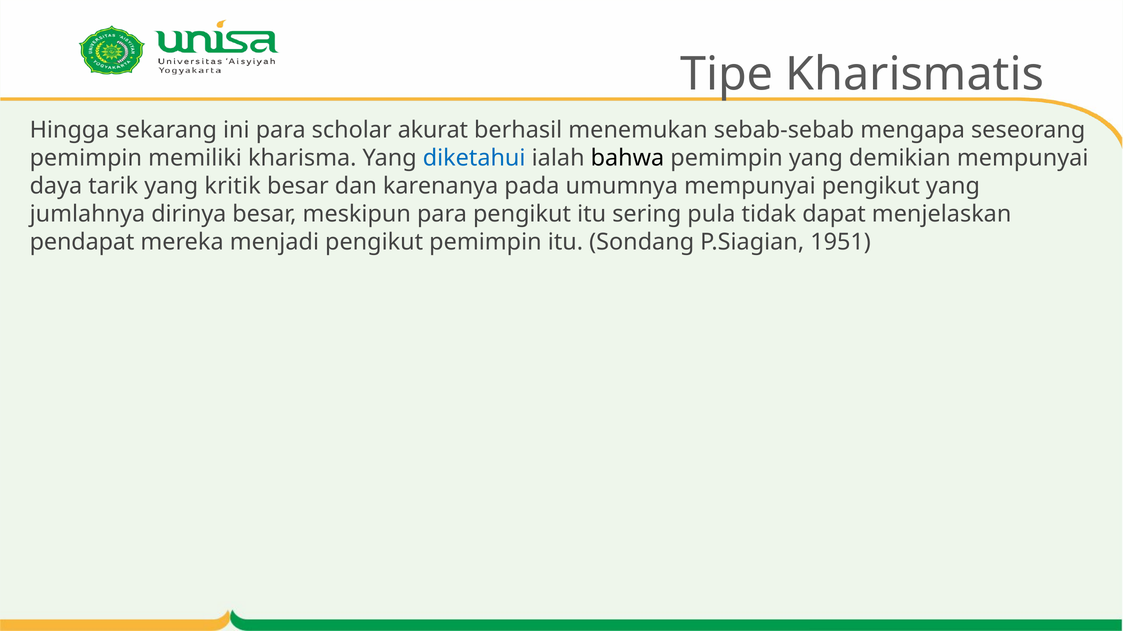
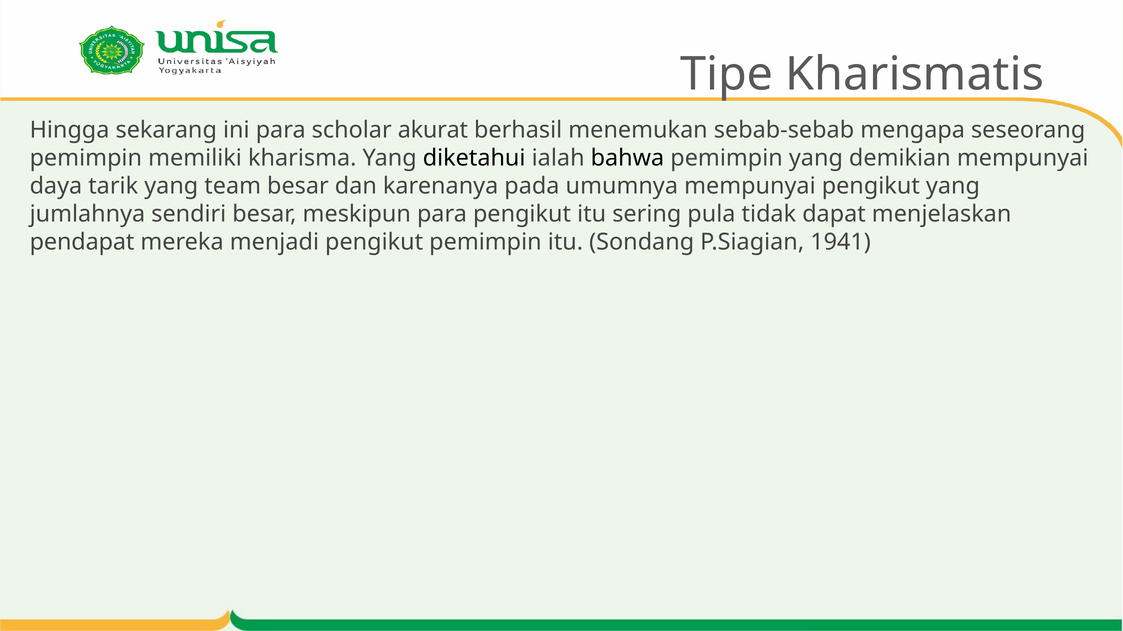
diketahui colour: blue -> black
kritik: kritik -> team
dirinya: dirinya -> sendiri
1951: 1951 -> 1941
